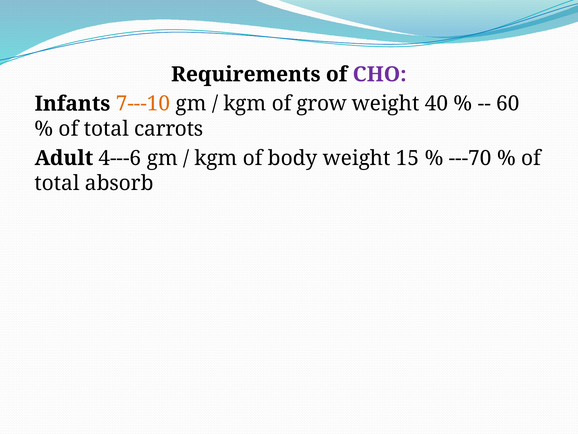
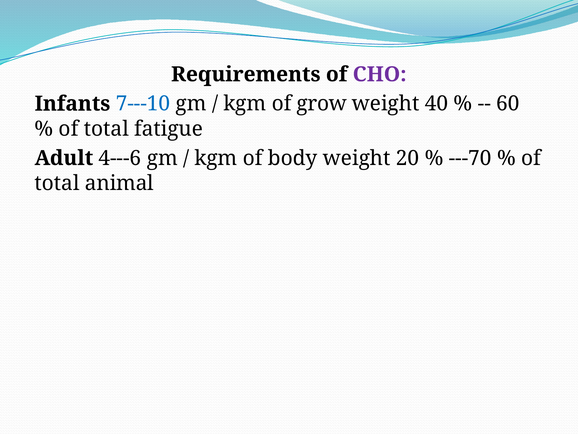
7---10 colour: orange -> blue
carrots: carrots -> fatigue
15: 15 -> 20
absorb: absorb -> animal
